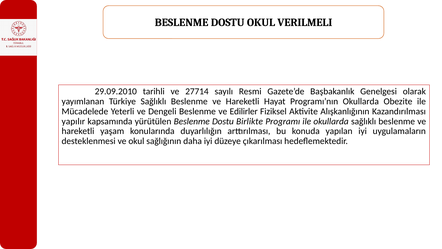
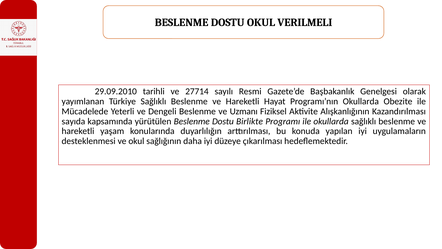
Edilirler: Edilirler -> Uzmanı
yapılır: yapılır -> sayıda
